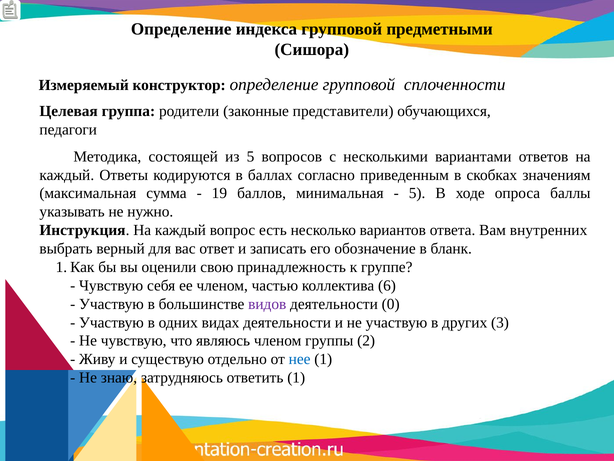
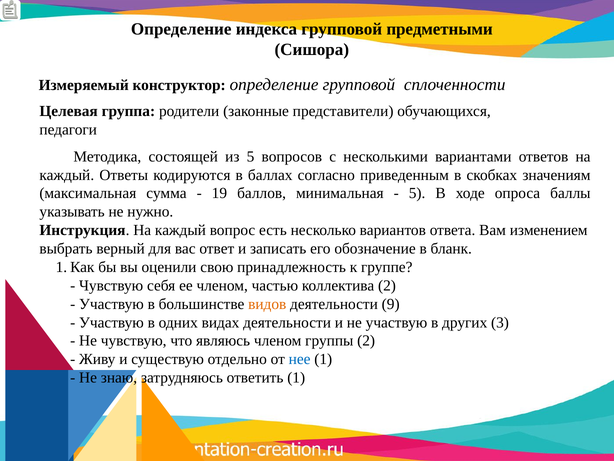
внутренних: внутренних -> изменением
коллектива 6: 6 -> 2
видов colour: purple -> orange
0: 0 -> 9
